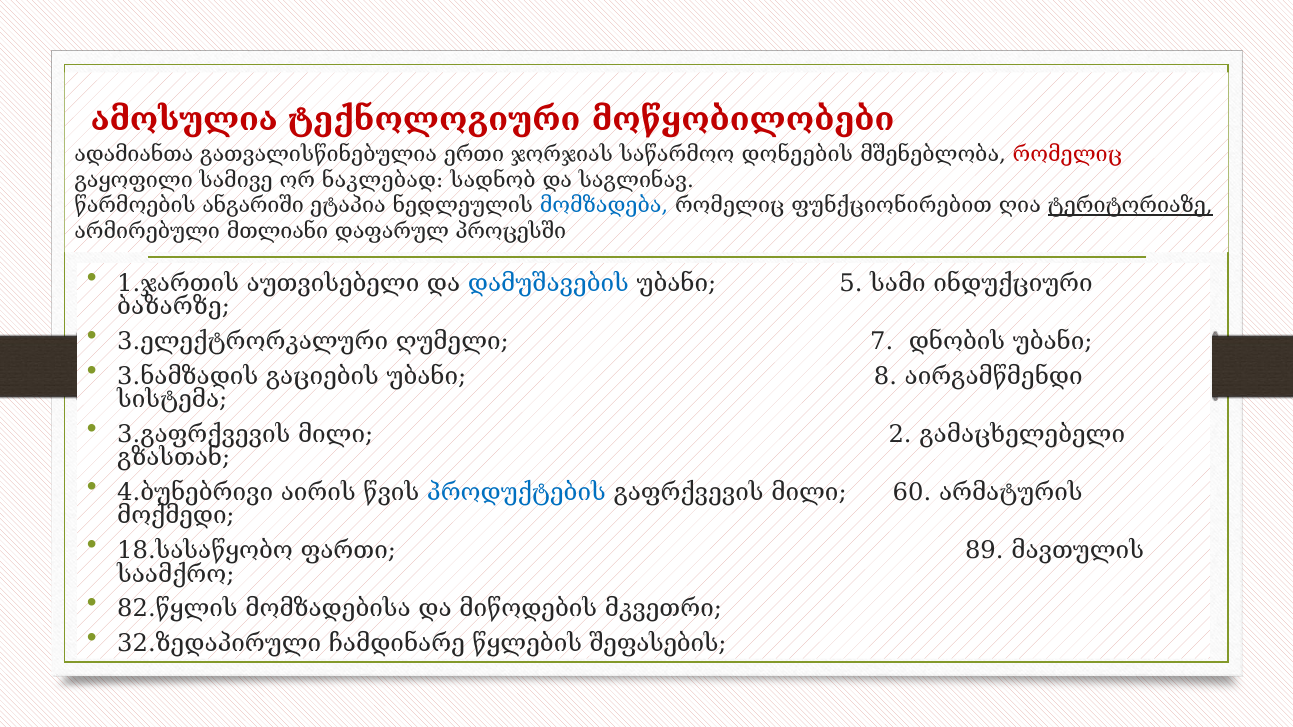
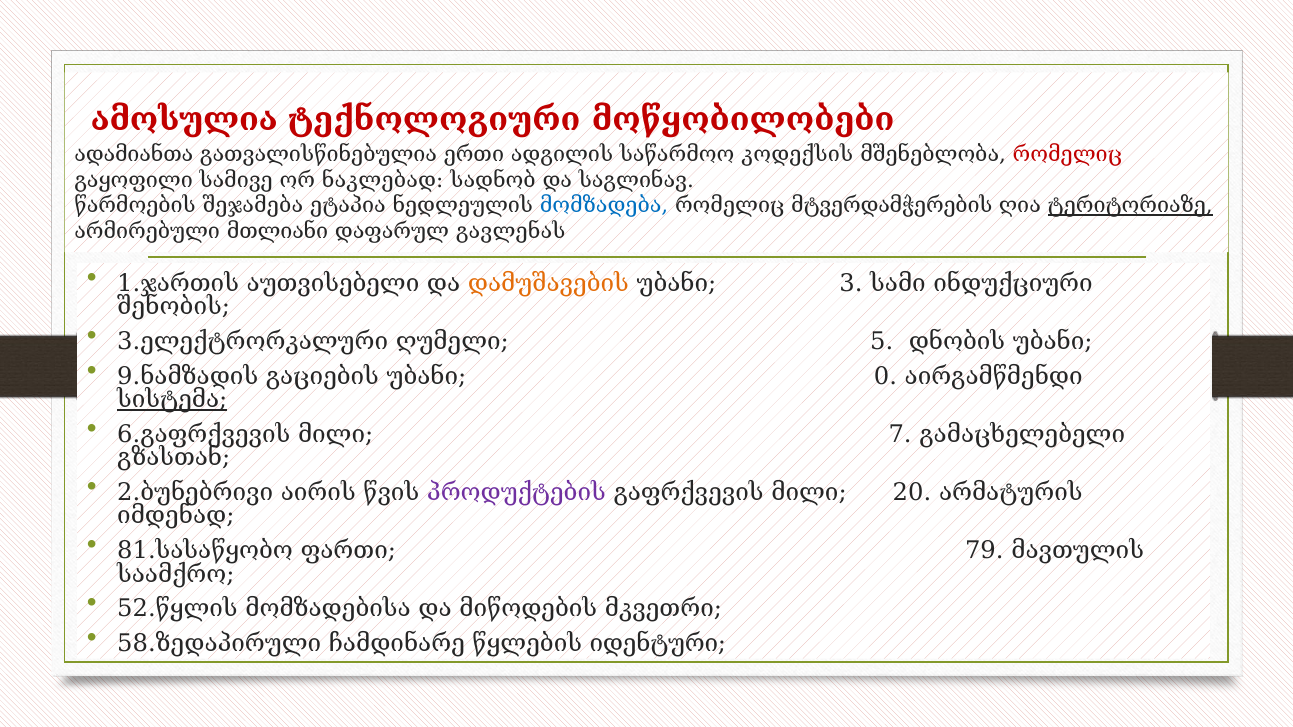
ჯორჯიას: ჯორჯიას -> ადგილის
დონეების: დონეების -> კოდექსის
ანგარიში: ანგარიში -> შეჯამება
ფუნქციონირებით: ფუნქციონირებით -> მტვერდამჭერების
პროცესში: პროცესში -> გავლენას
დამუშავების colour: blue -> orange
5: 5 -> 3
ბაზარზე: ბაზარზე -> შენობის
7: 7 -> 5
3.ნამზადის: 3.ნამზადის -> 9.ნამზადის
8: 8 -> 0
სისტემა underline: none -> present
3.გაფრქვევის: 3.გაფრქვევის -> 6.გაფრქვევის
2: 2 -> 7
4.ბუნებრივი: 4.ბუნებრივი -> 2.ბუნებრივი
პროდუქტების colour: blue -> purple
60: 60 -> 20
მოქმედი: მოქმედი -> იმდენად
18.სასაწყობო: 18.სასაწყობო -> 81.სასაწყობო
89: 89 -> 79
82.წყლის: 82.წყლის -> 52.წყლის
32.ზედაპირული: 32.ზედაპირული -> 58.ზედაპირული
შეფასების: შეფასების -> იდენტური
